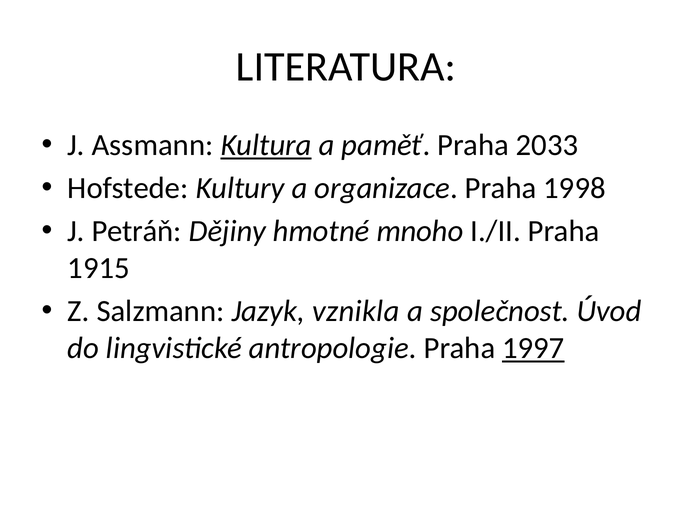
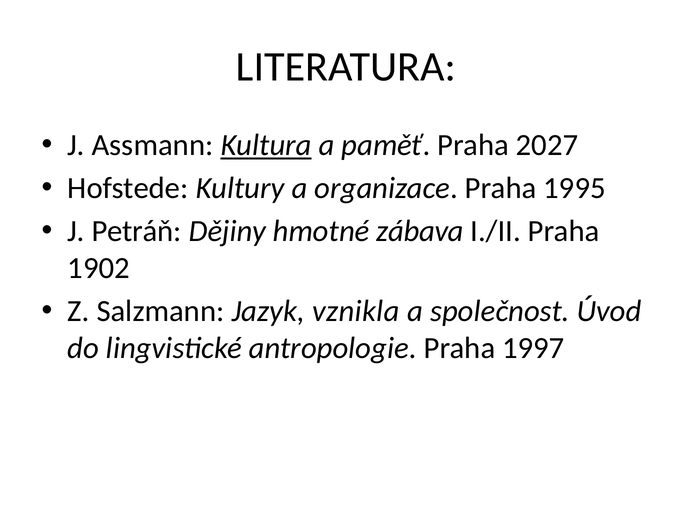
2033: 2033 -> 2027
1998: 1998 -> 1995
mnoho: mnoho -> zábava
1915: 1915 -> 1902
1997 underline: present -> none
